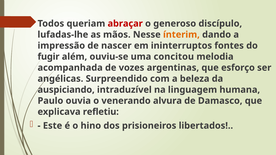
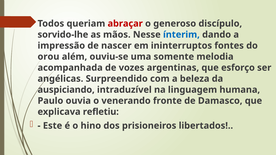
lufadas-lhe: lufadas-lhe -> sorvido-lhe
ínterim colour: orange -> blue
fugir: fugir -> orou
concitou: concitou -> somente
alvura: alvura -> fronte
